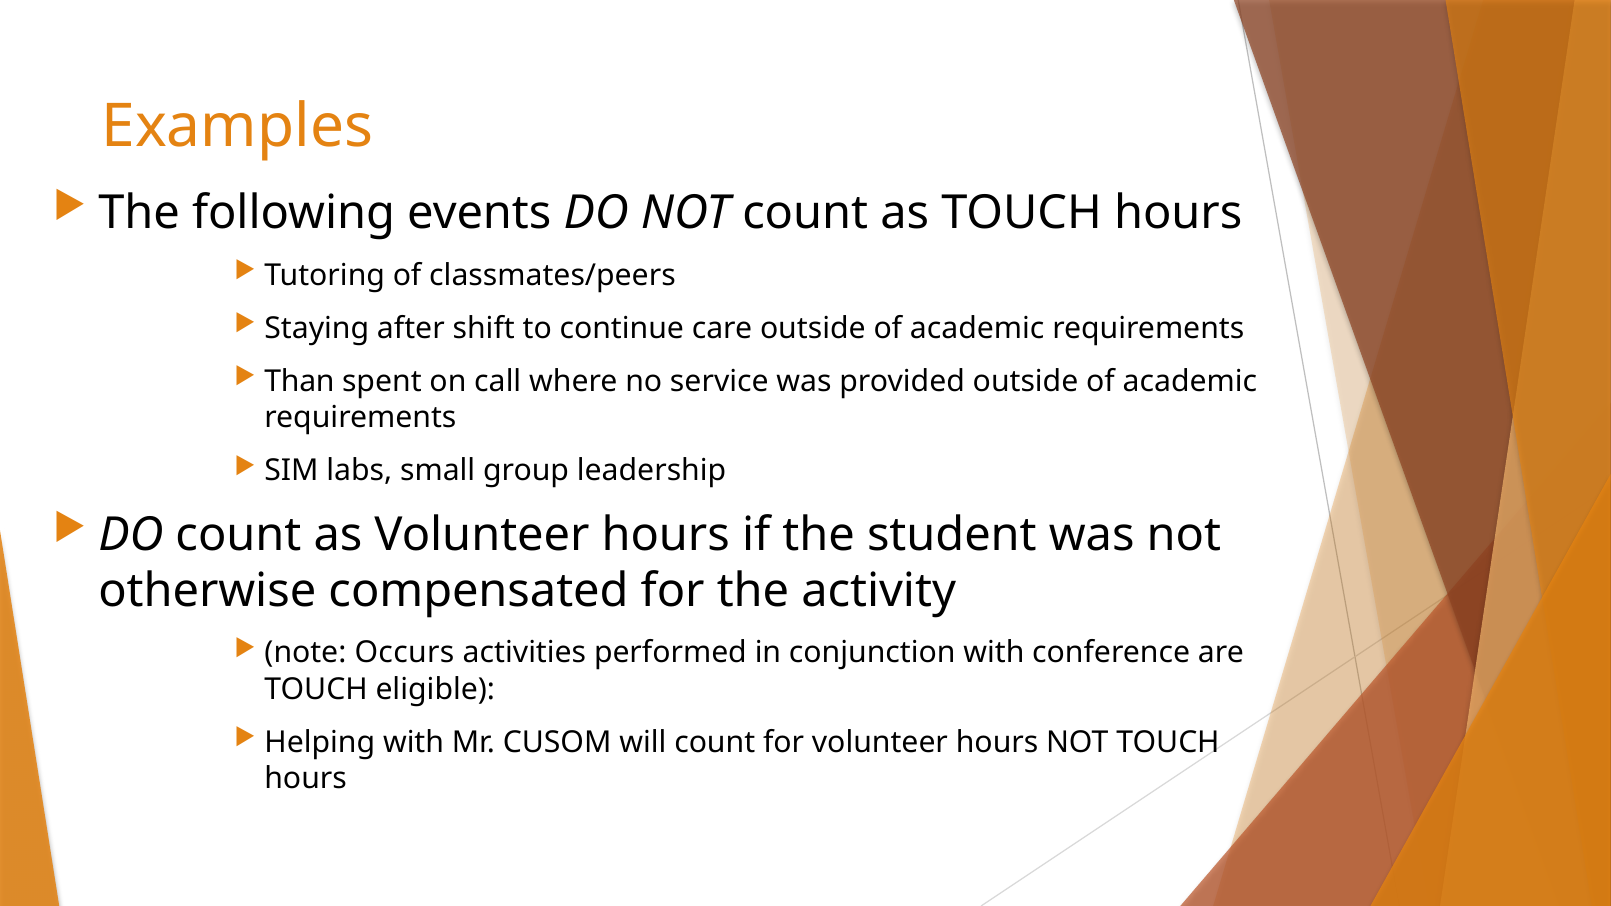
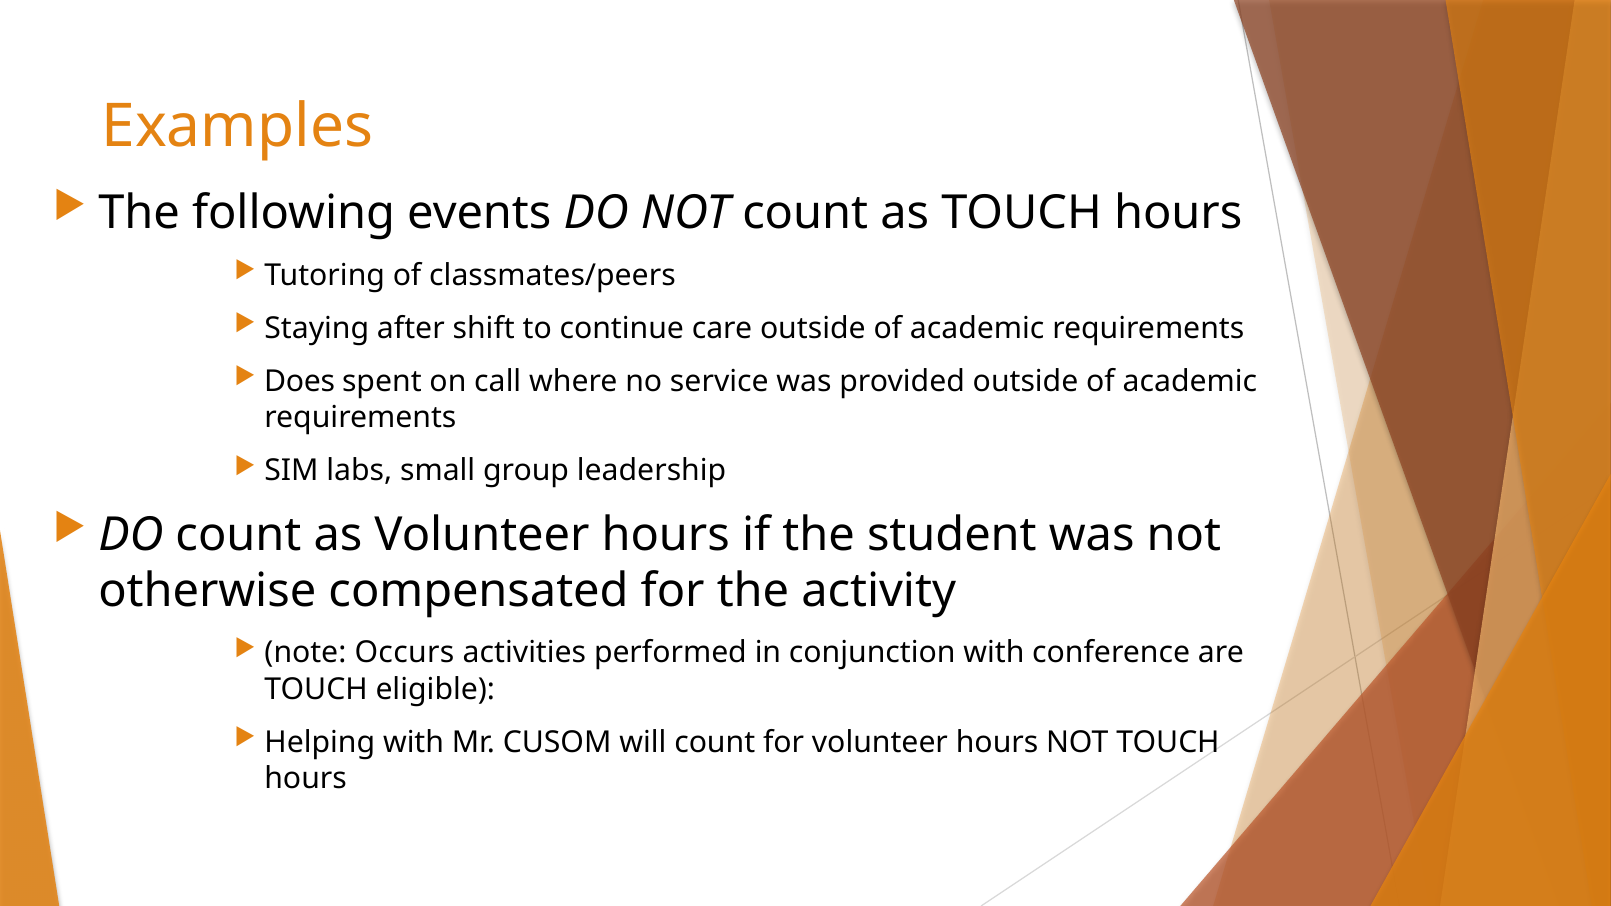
Than: Than -> Does
